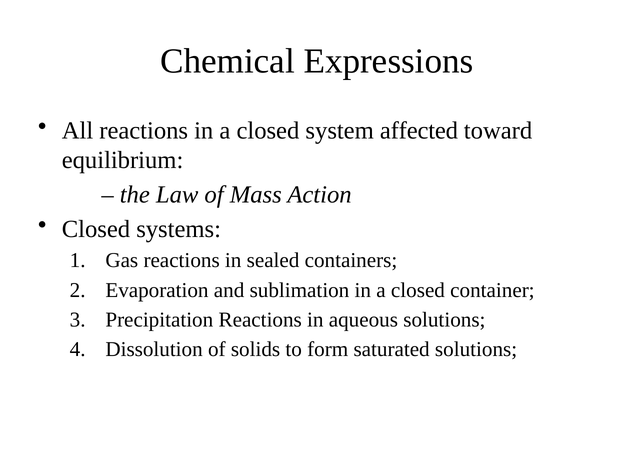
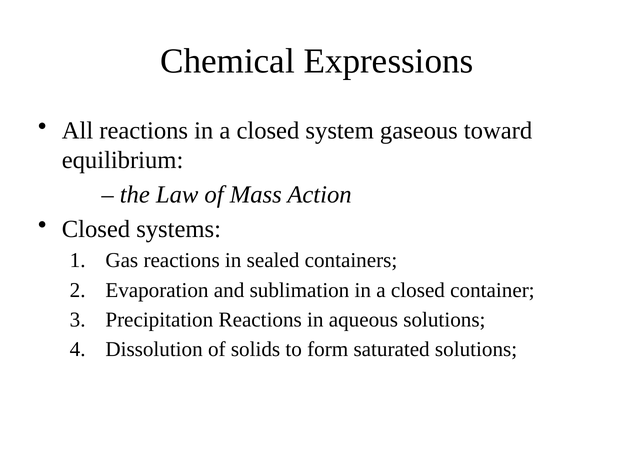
affected: affected -> gaseous
